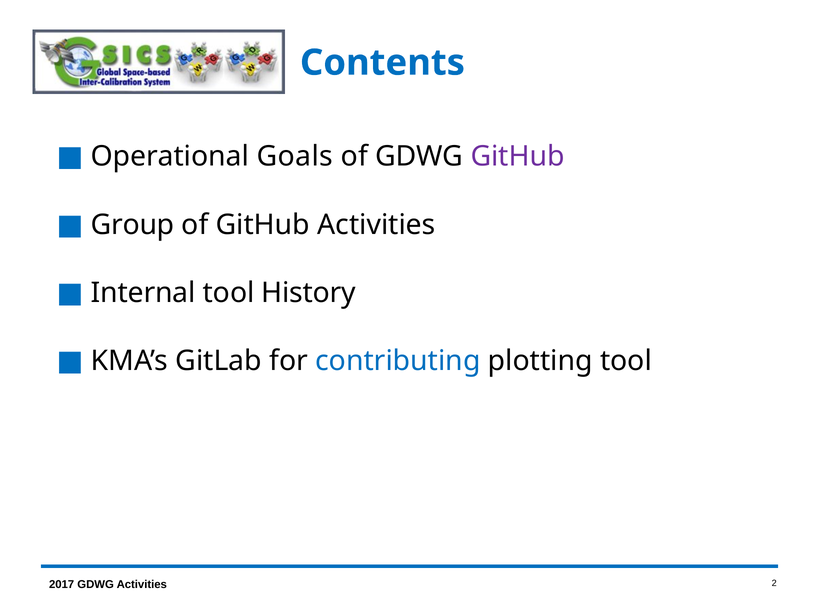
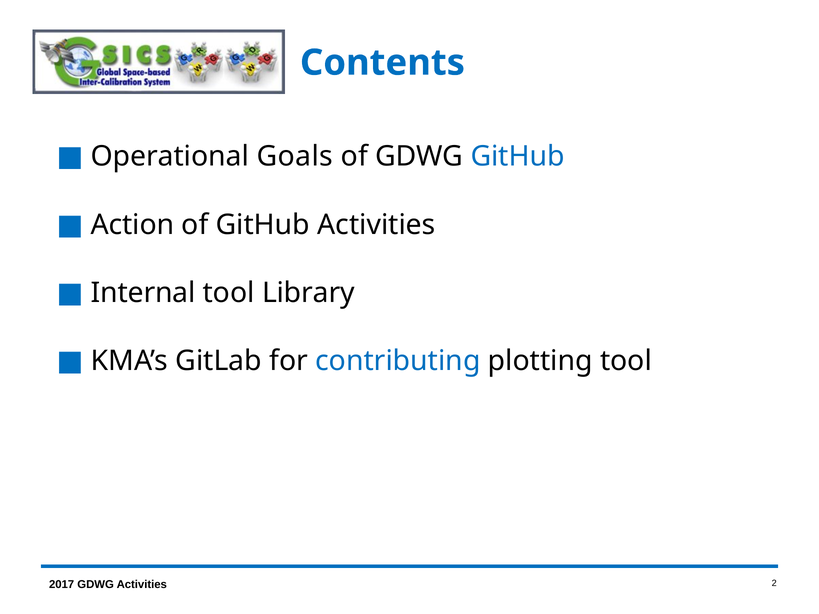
GitHub at (518, 157) colour: purple -> blue
Group: Group -> Action
History: History -> Library
